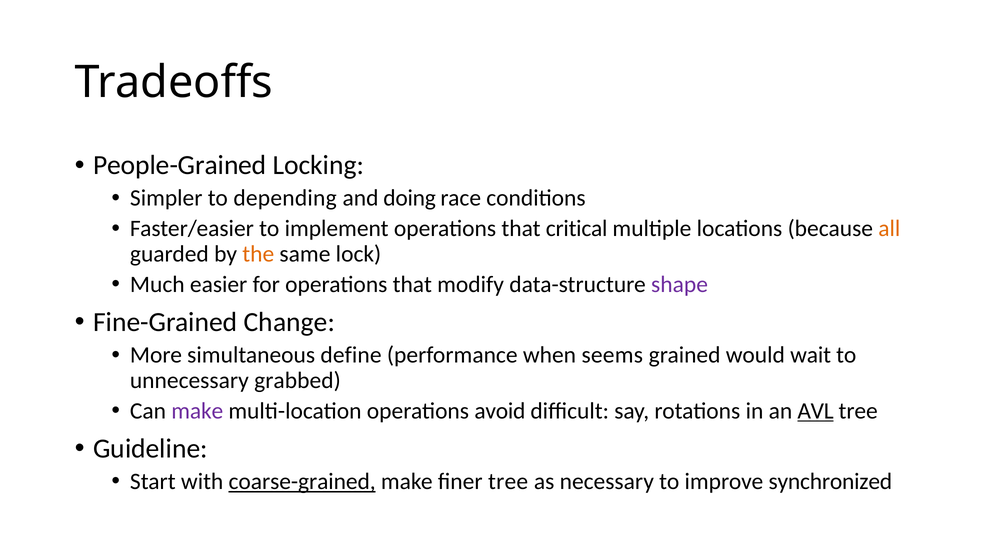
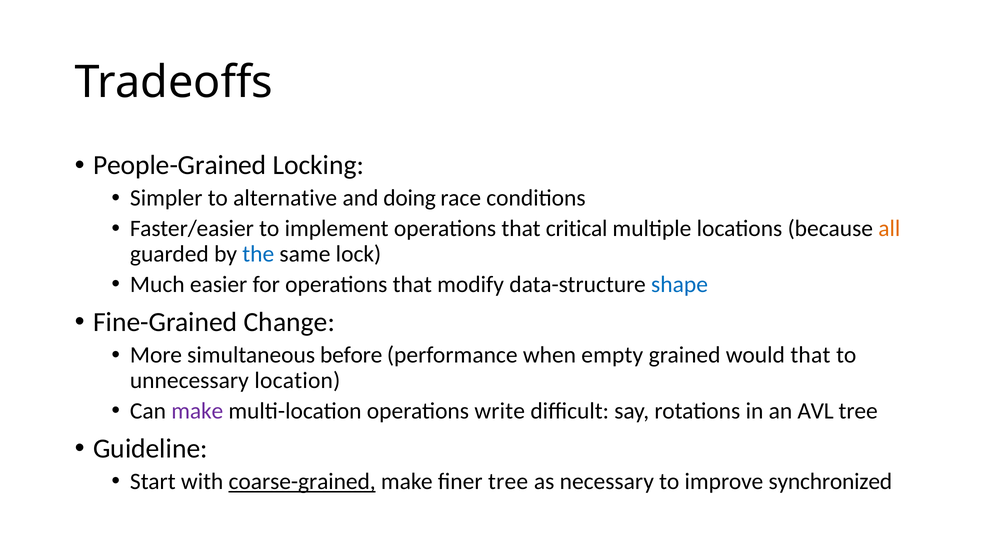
depending: depending -> alternative
the colour: orange -> blue
shape colour: purple -> blue
define: define -> before
seems: seems -> empty
would wait: wait -> that
grabbed: grabbed -> location
avoid: avoid -> write
AVL underline: present -> none
